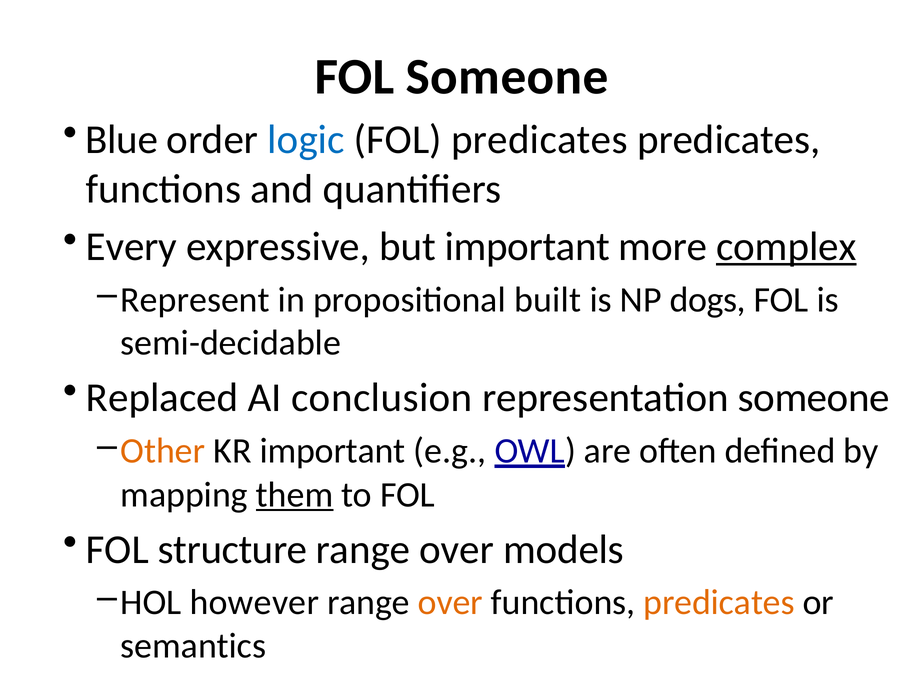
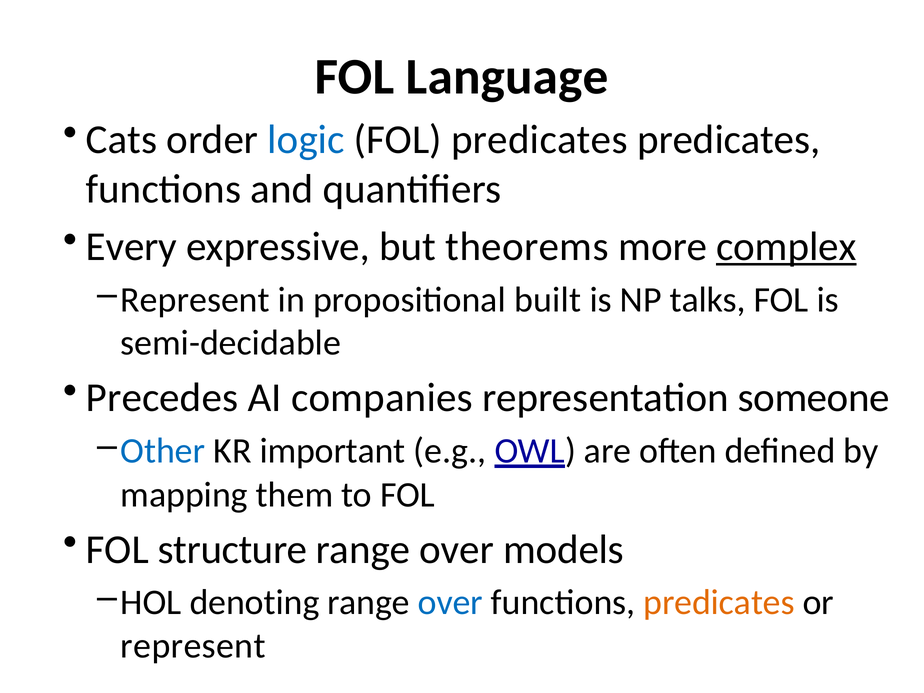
FOL Someone: Someone -> Language
Blue: Blue -> Cats
but important: important -> theorems
dogs: dogs -> talks
Replaced: Replaced -> Precedes
conclusion: conclusion -> companies
Other colour: orange -> blue
them underline: present -> none
however: however -> denoting
over at (450, 603) colour: orange -> blue
semantics at (193, 646): semantics -> represent
